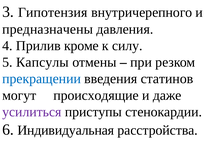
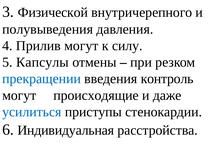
Гипотензия: Гипотензия -> Физической
предназначены: предназначены -> полувыведения
Прилив кроме: кроме -> могут
статинов: статинов -> контроль
усилиться colour: purple -> blue
